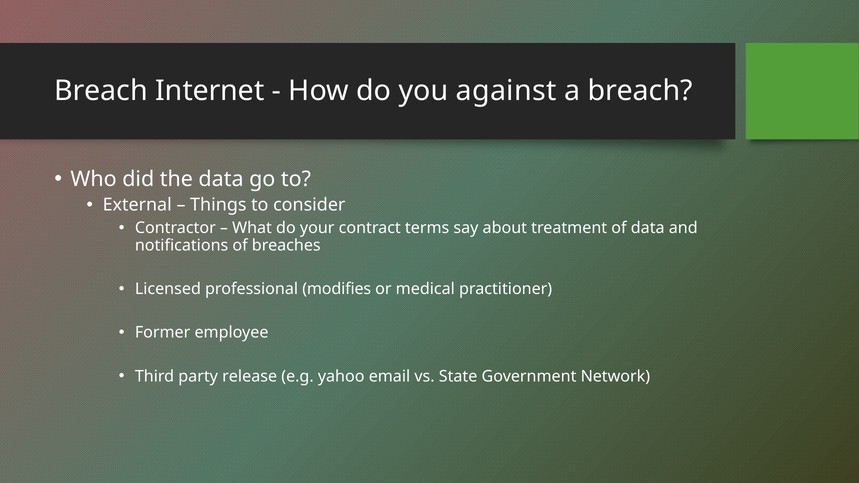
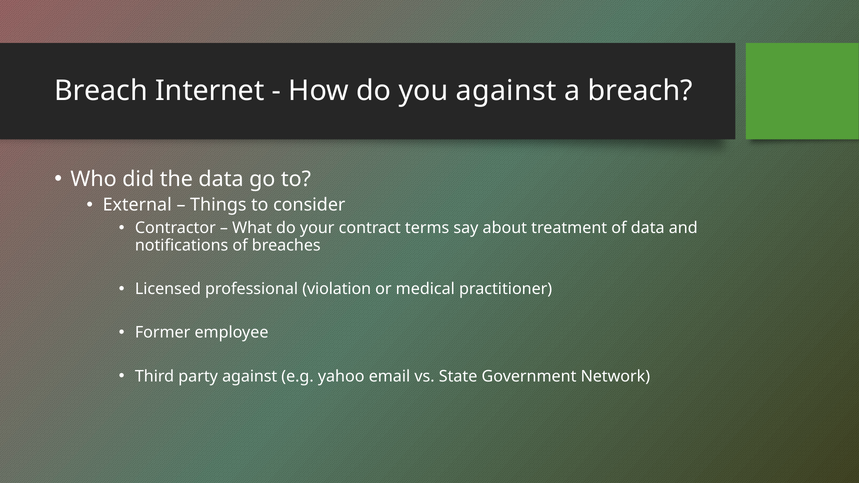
modifies: modifies -> violation
party release: release -> against
